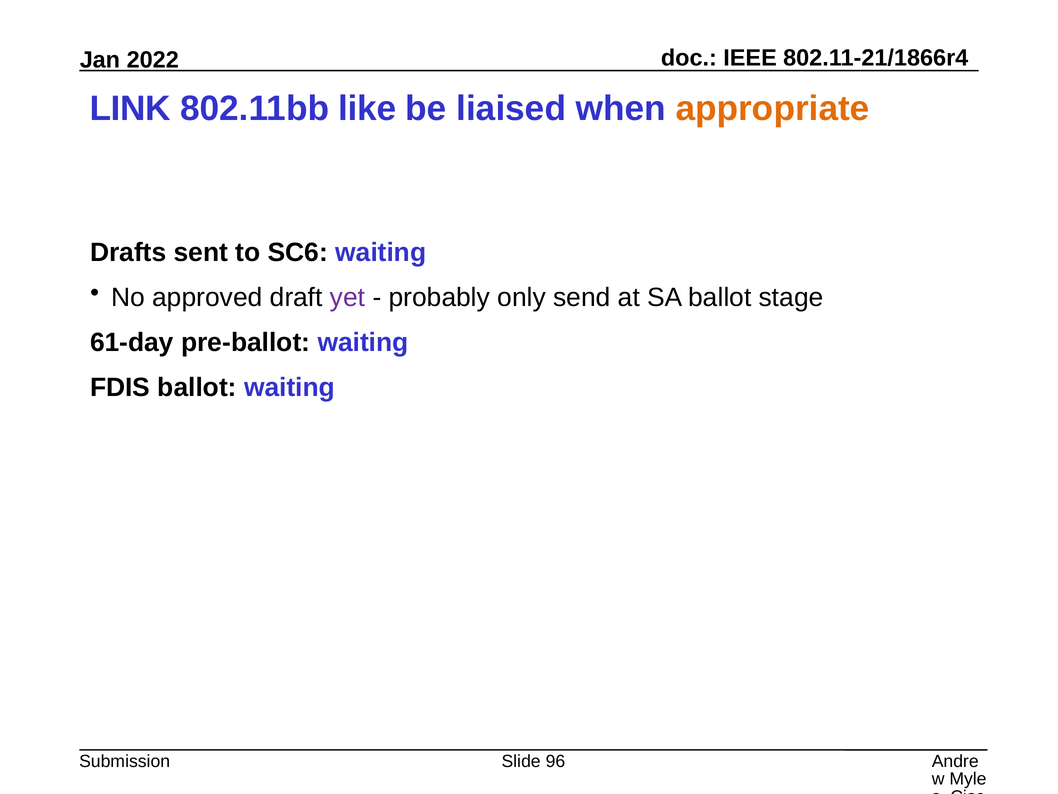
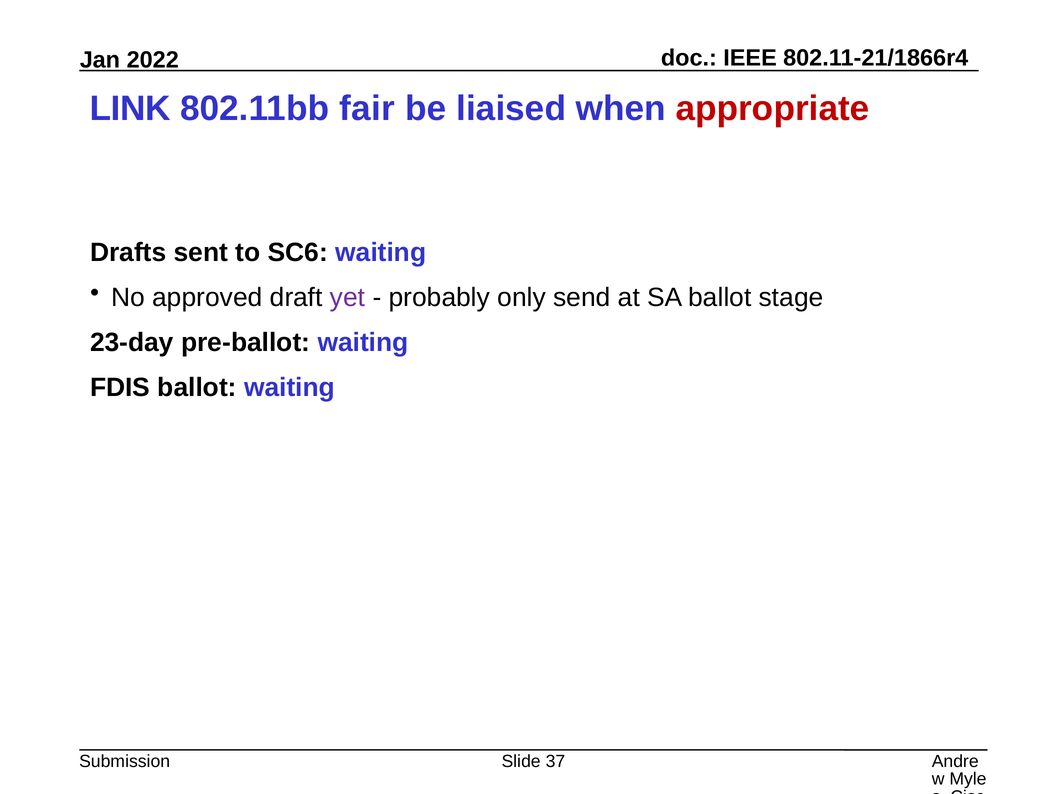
like: like -> fair
appropriate colour: orange -> red
61-day: 61-day -> 23-day
96: 96 -> 37
